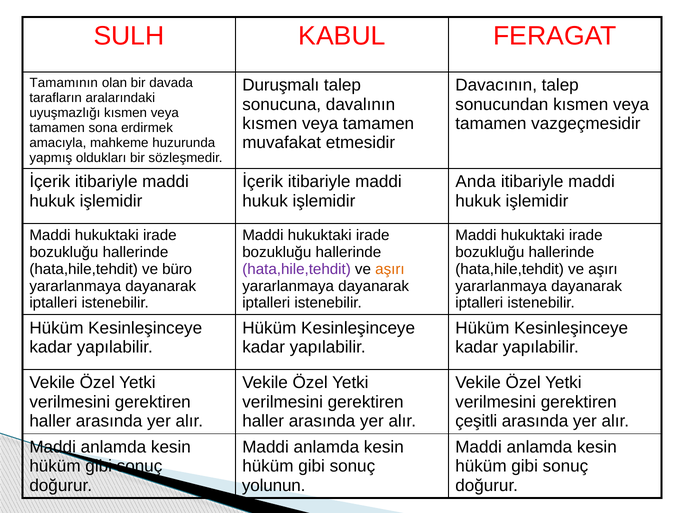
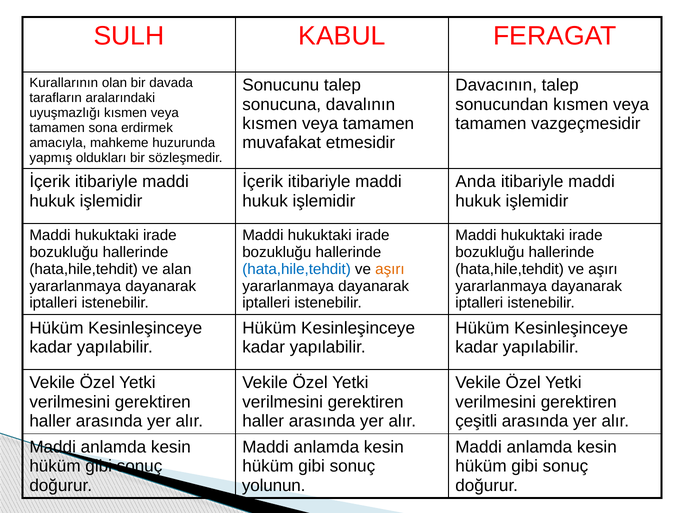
Tamamının: Tamamının -> Kurallarının
Duruşmalı: Duruşmalı -> Sonucunu
büro: büro -> alan
hata,hile,tehdit at (297, 269) colour: purple -> blue
